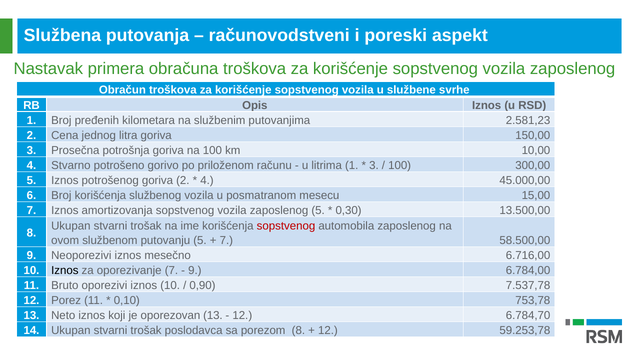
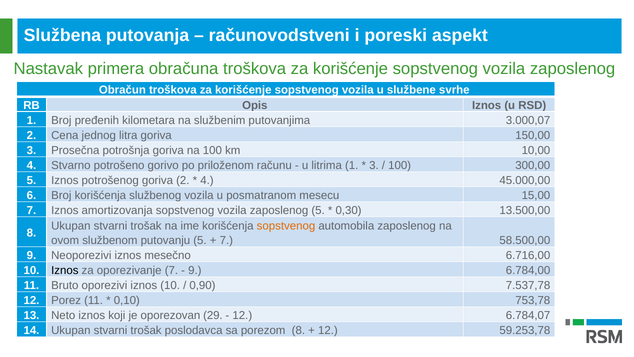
2.581,23: 2.581,23 -> 3.000,07
sopstvenog at (286, 226) colour: red -> orange
oporezovan 13: 13 -> 29
6.784,70: 6.784,70 -> 6.784,07
